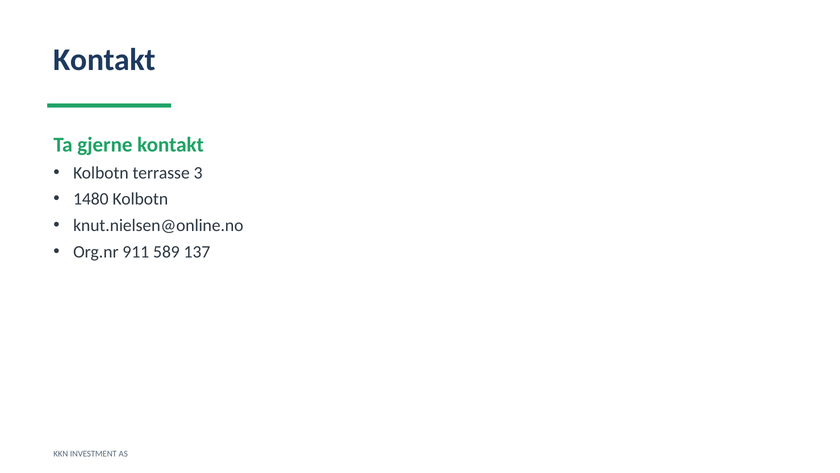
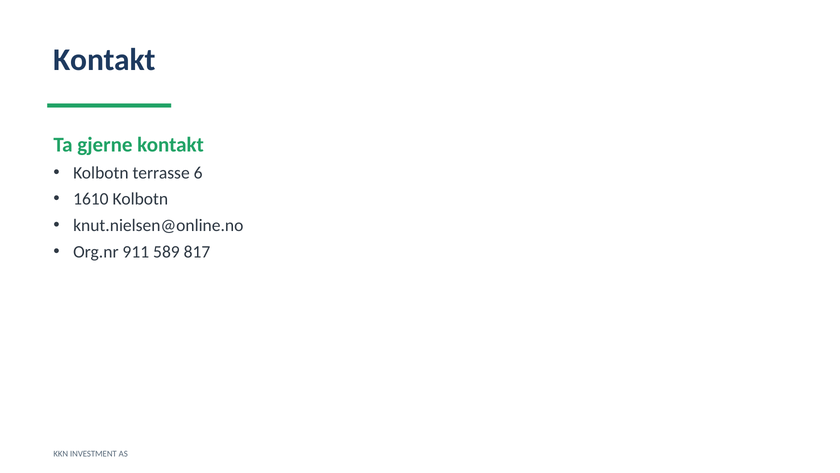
3: 3 -> 6
1480: 1480 -> 1610
137: 137 -> 817
